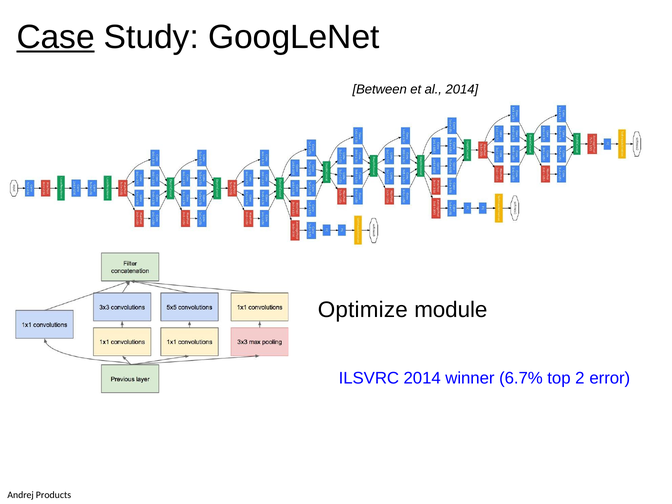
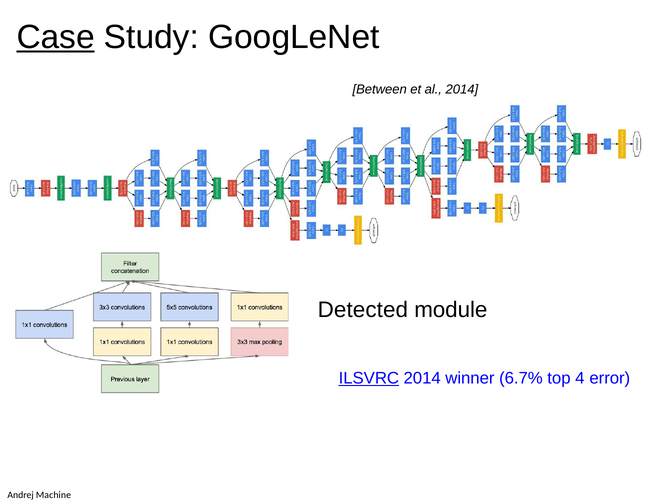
Optimize: Optimize -> Detected
ILSVRC underline: none -> present
2: 2 -> 4
Products: Products -> Machine
